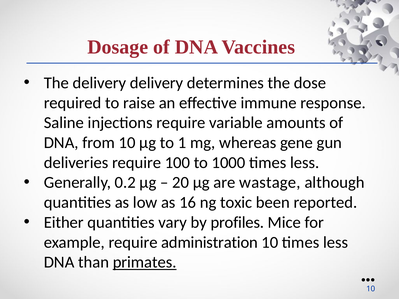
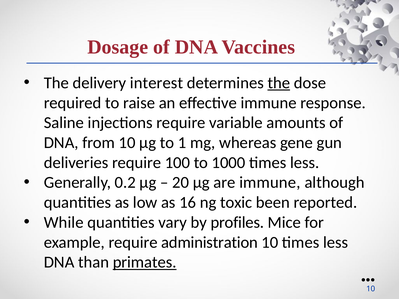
delivery delivery: delivery -> interest
the at (279, 83) underline: none -> present
are wastage: wastage -> immune
Either: Either -> While
